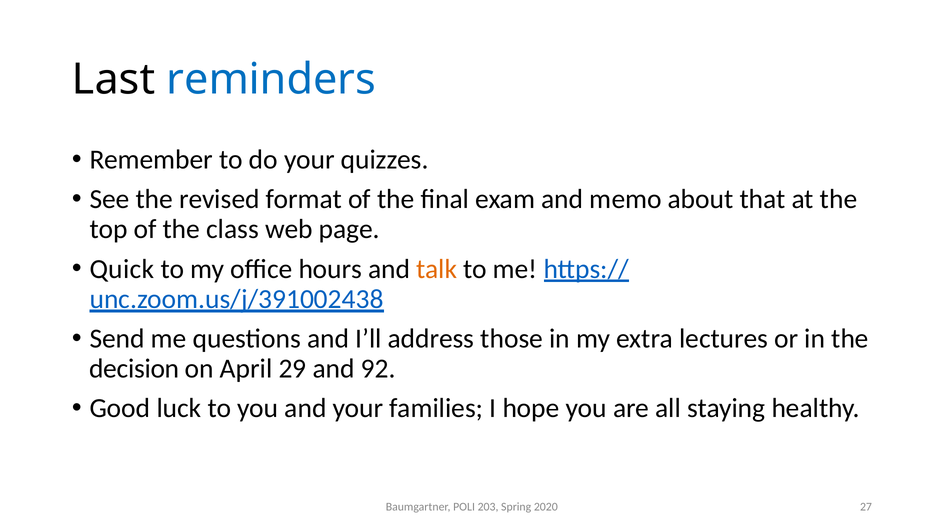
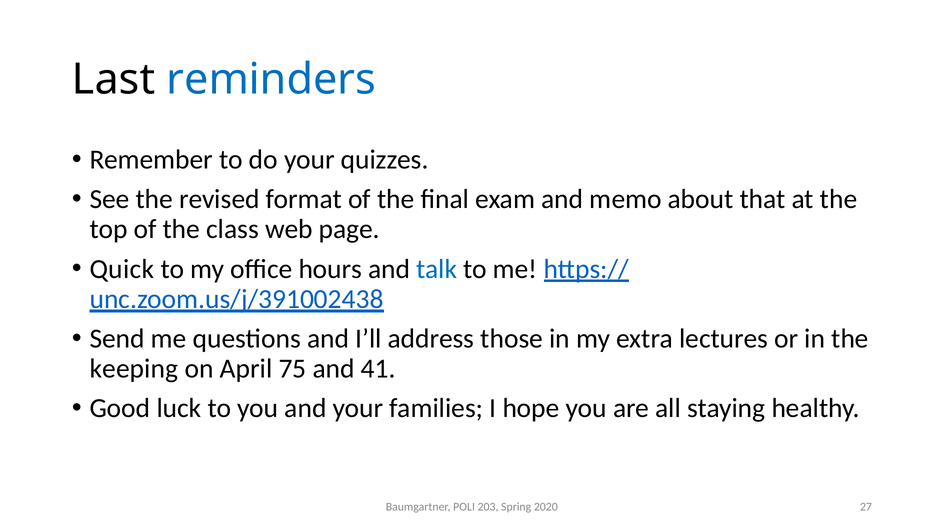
talk colour: orange -> blue
decision: decision -> keeping
29: 29 -> 75
92: 92 -> 41
